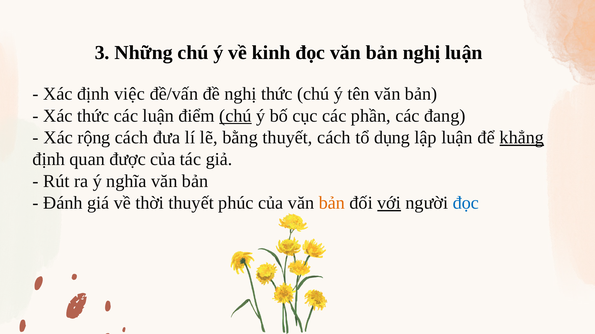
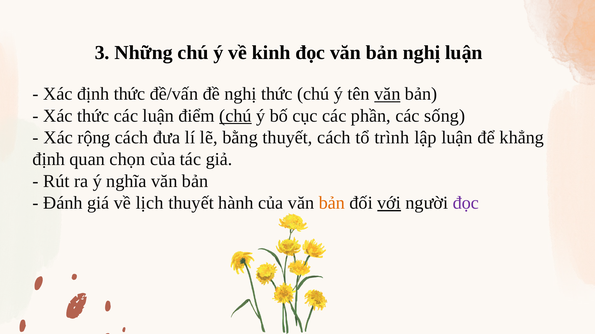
định việc: việc -> thức
văn at (387, 94) underline: none -> present
đang: đang -> sống
dụng: dụng -> trình
khẳng underline: present -> none
được: được -> chọn
thời: thời -> lịch
phúc: phúc -> hành
đọc at (466, 203) colour: blue -> purple
